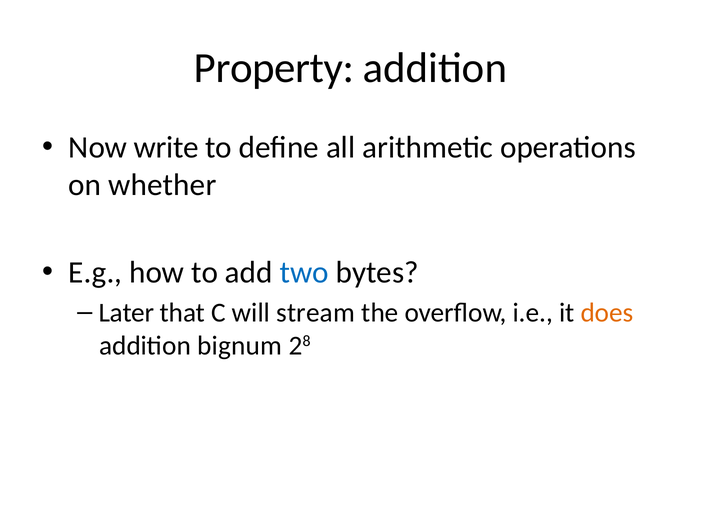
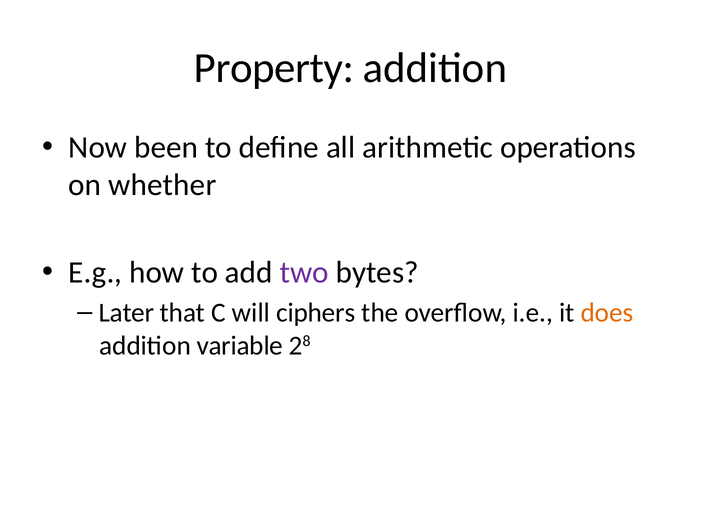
write: write -> been
two colour: blue -> purple
stream: stream -> ciphers
bignum: bignum -> variable
